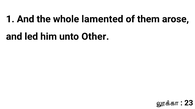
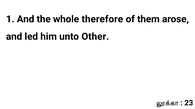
lamented: lamented -> therefore
